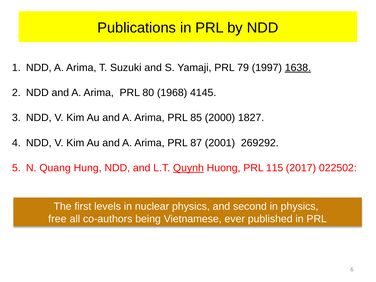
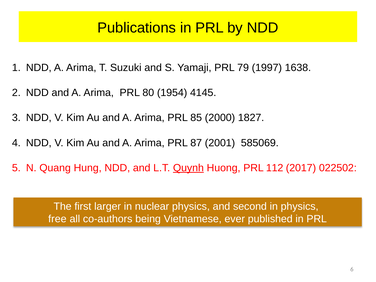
1638 underline: present -> none
1968: 1968 -> 1954
269292: 269292 -> 585069
115: 115 -> 112
levels: levels -> larger
